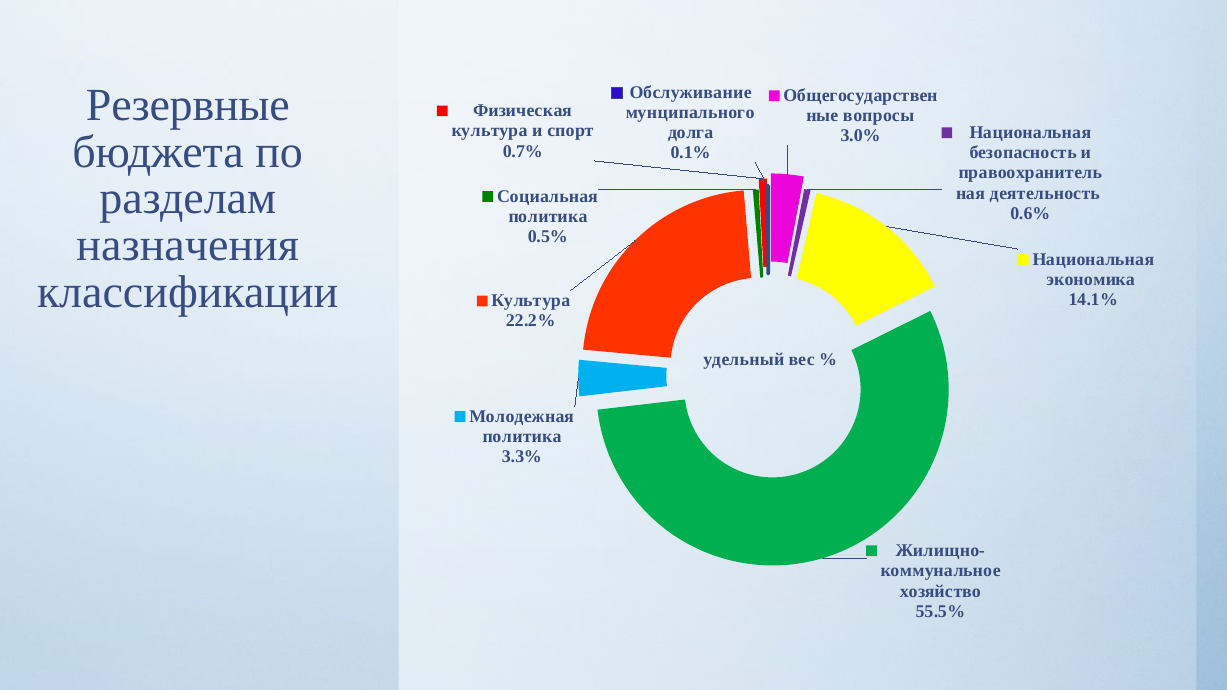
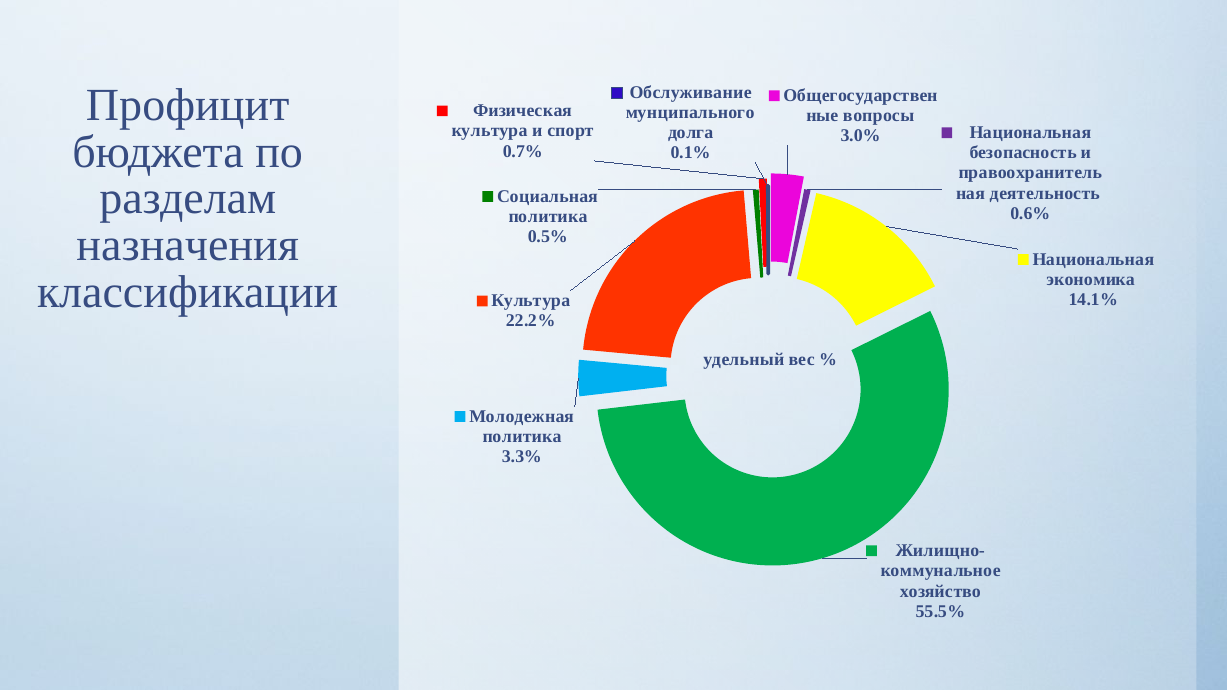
Резервные: Резервные -> Профицит
